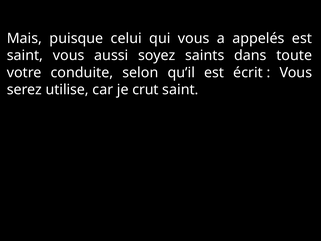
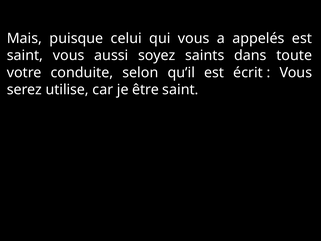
crut: crut -> être
